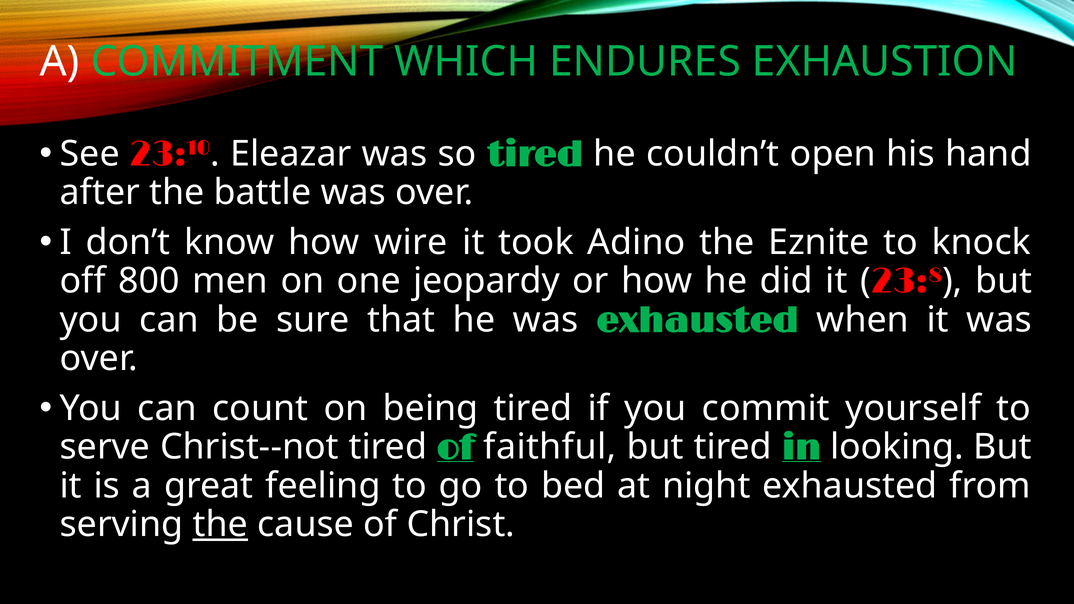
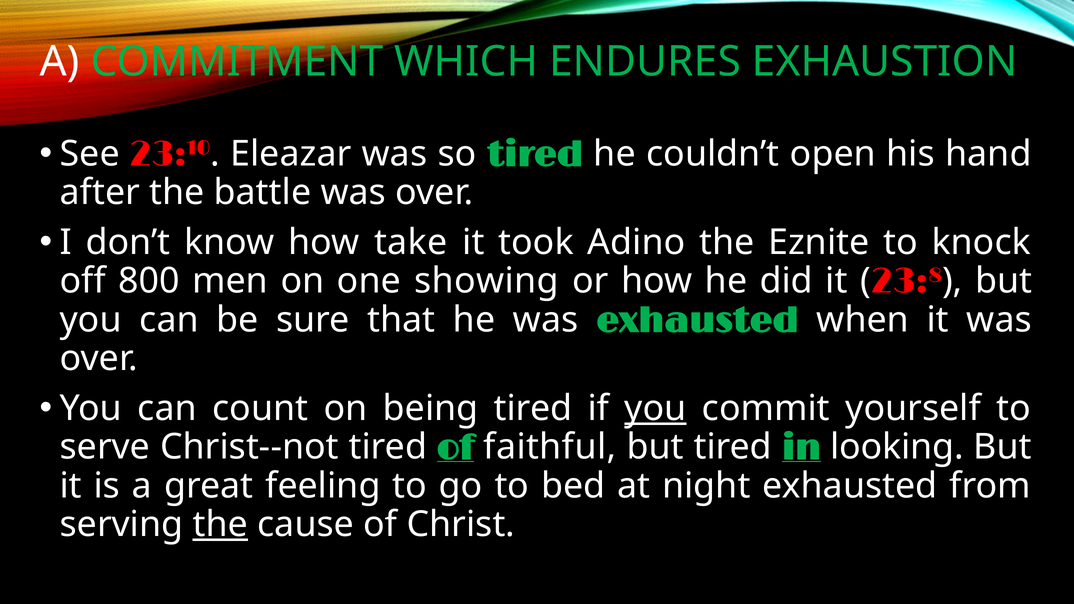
wire: wire -> take
jeopardy: jeopardy -> showing
you at (656, 408) underline: none -> present
